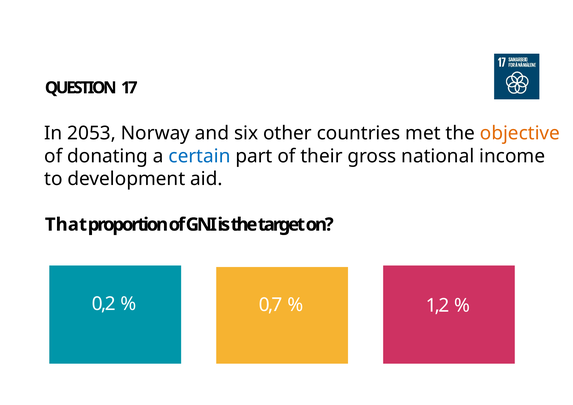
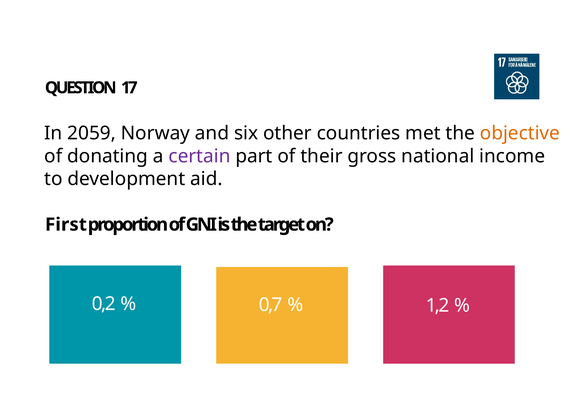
2053: 2053 -> 2059
certain colour: blue -> purple
That: That -> First
